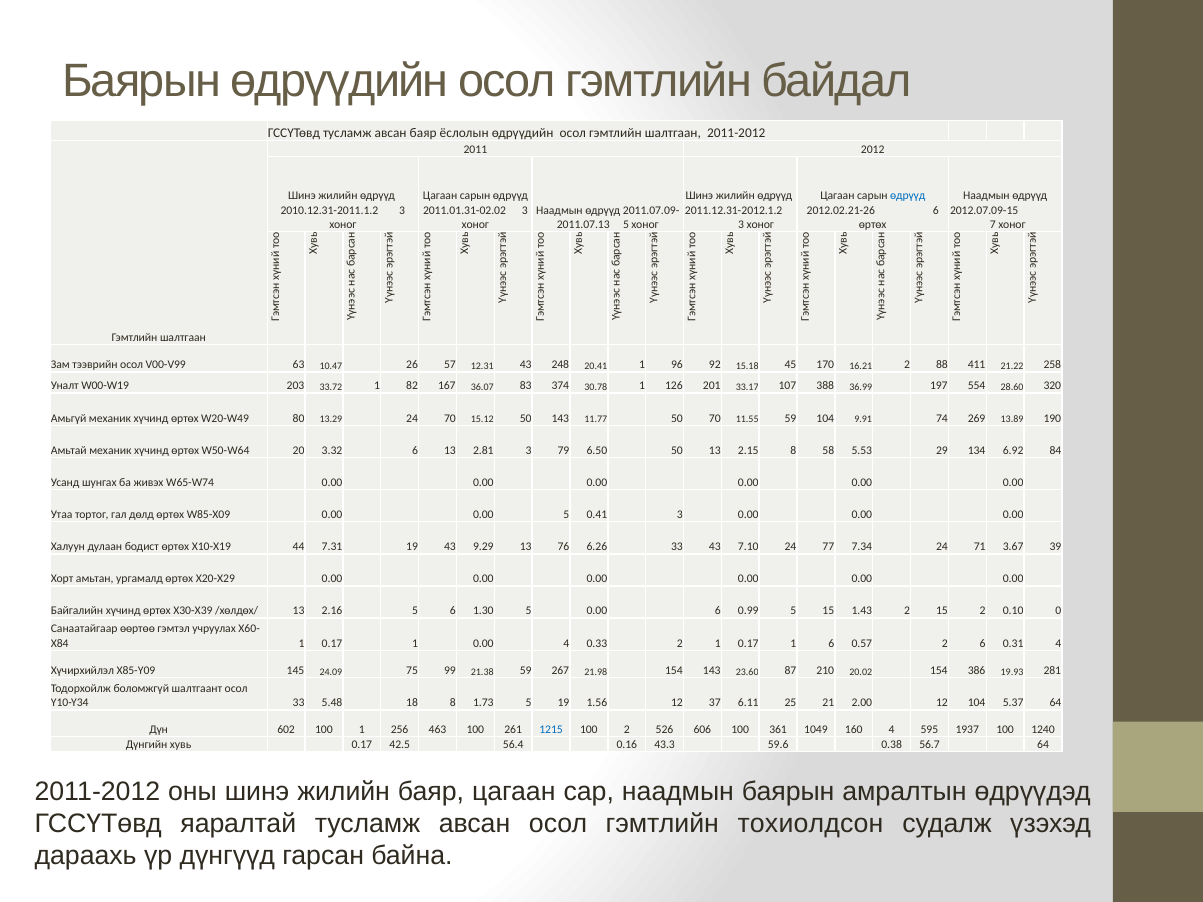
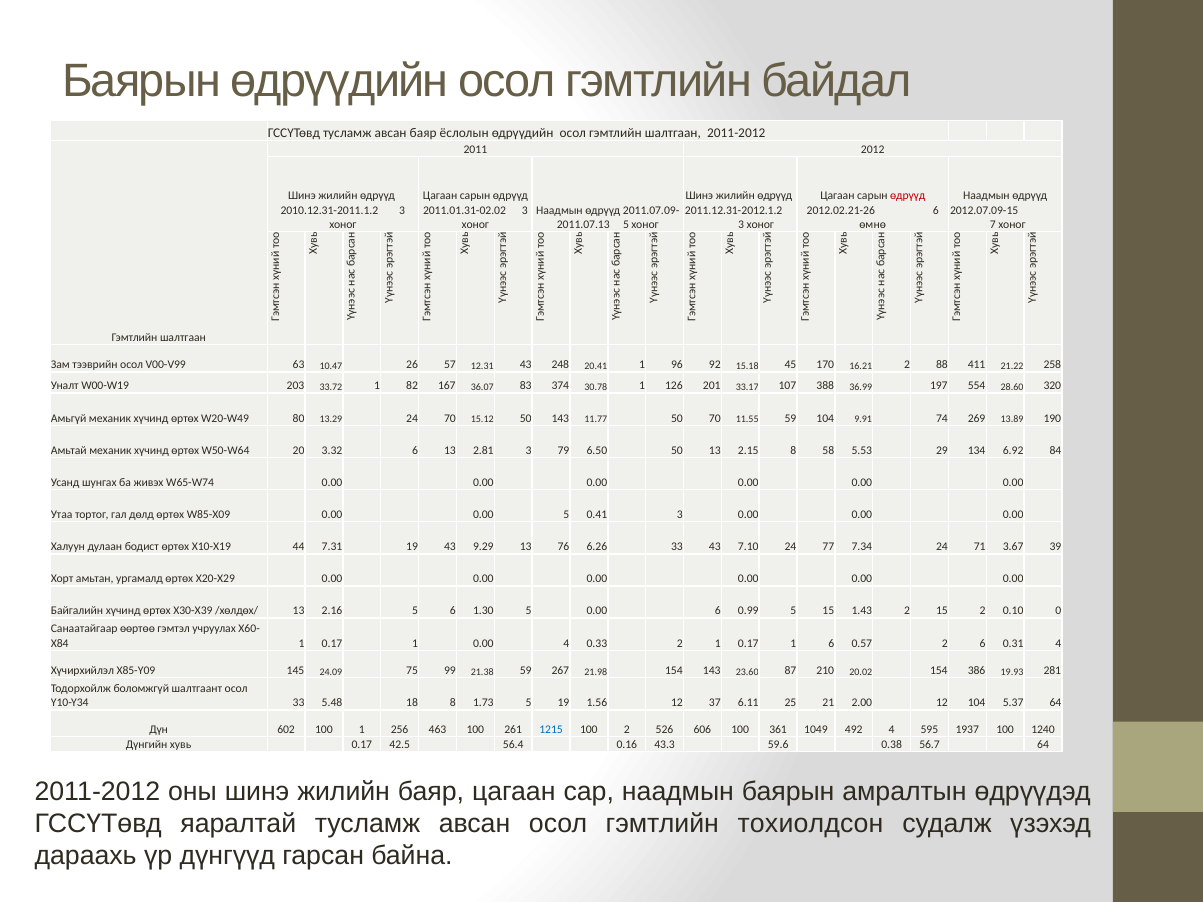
өдрүүд at (908, 196) colour: blue -> red
өртөх at (873, 225): өртөх -> өмнө
160: 160 -> 492
